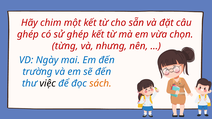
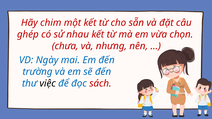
sử ghép: ghép -> nhau
từng: từng -> chưa
sách colour: orange -> red
